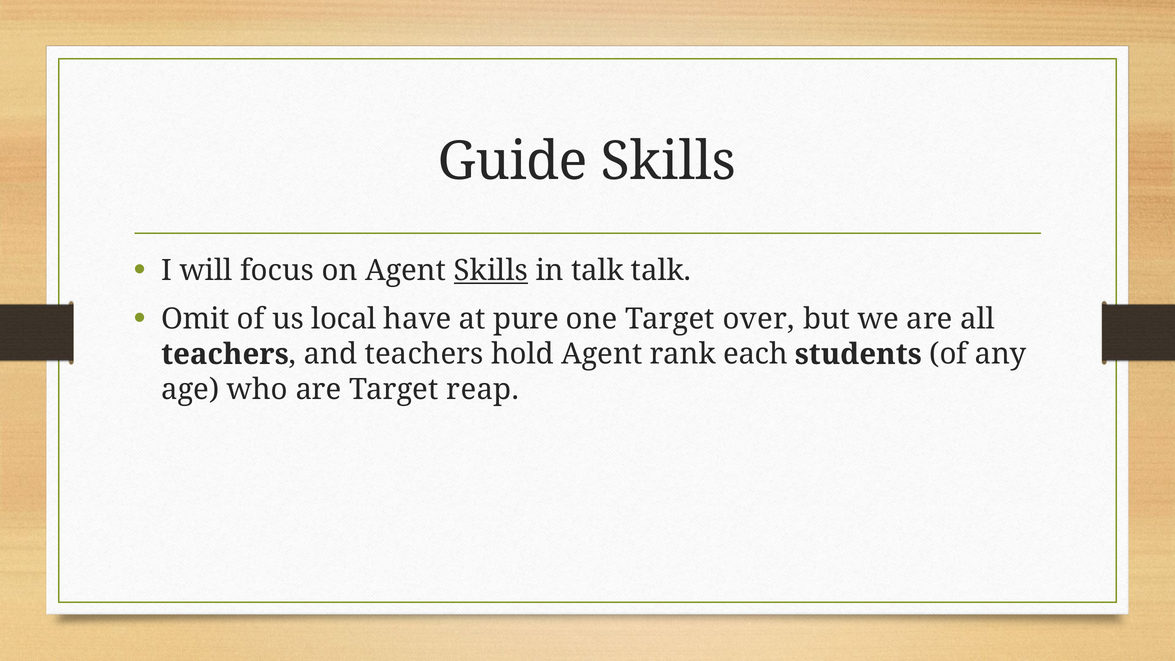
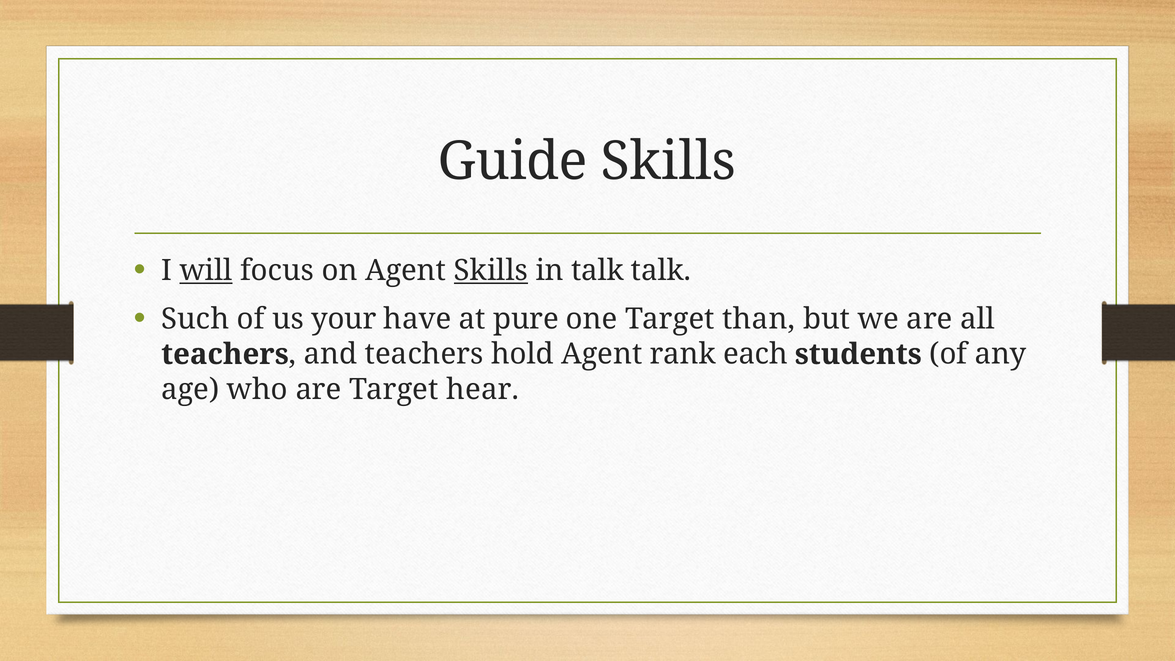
will underline: none -> present
Omit: Omit -> Such
local: local -> your
over: over -> than
reap: reap -> hear
